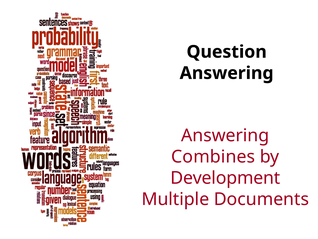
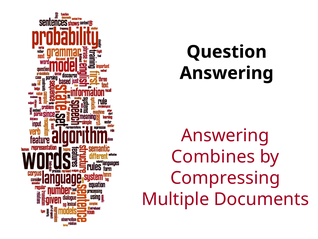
Development: Development -> Compressing
